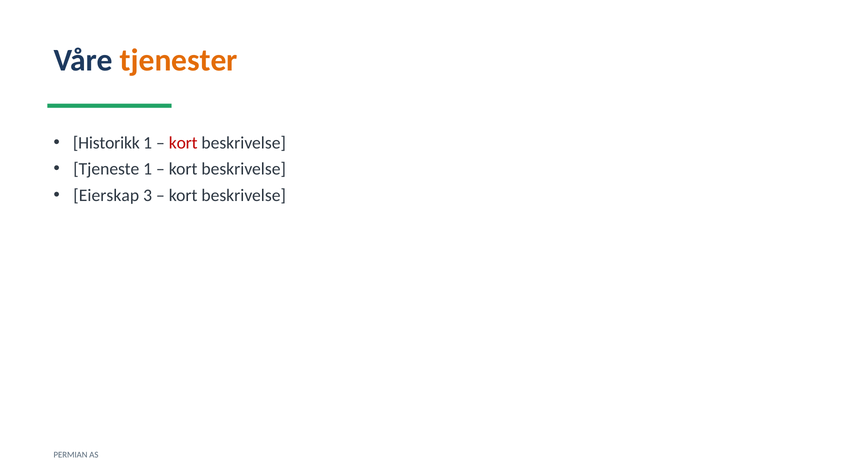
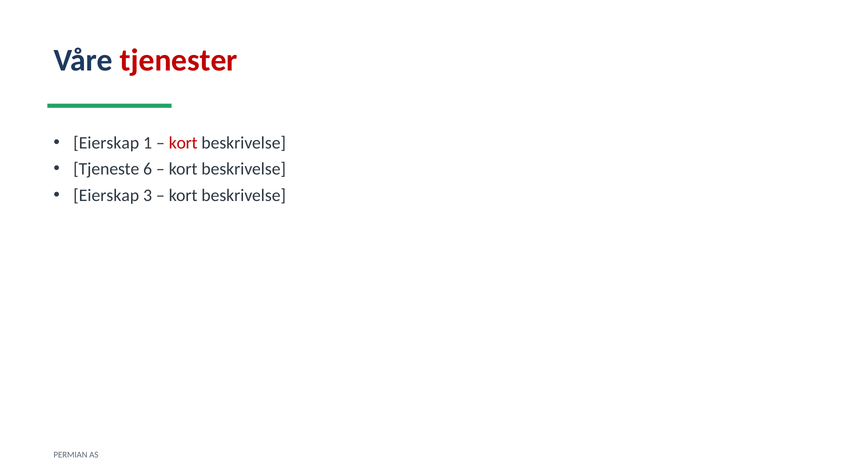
tjenester colour: orange -> red
Historikk at (106, 143): Historikk -> Eierskap
Tjeneste 1: 1 -> 6
